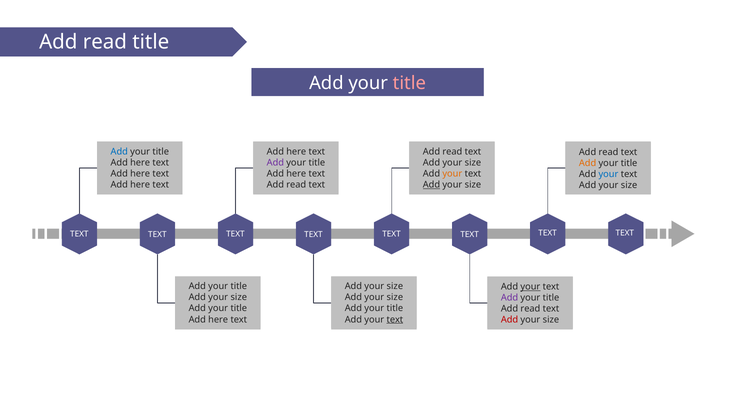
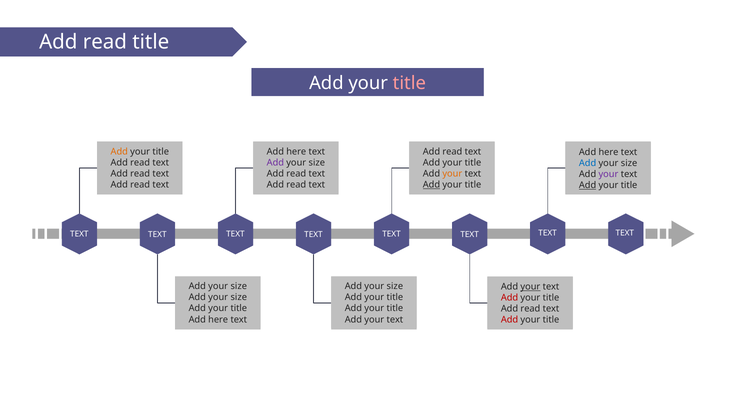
Add at (119, 152) colour: blue -> orange
read at (608, 152): read -> here
here at (140, 163): here -> read
title at (317, 163): title -> size
size at (473, 163): size -> title
Add at (588, 163) colour: orange -> blue
title at (629, 163): title -> size
here at (140, 174): here -> read
here at (296, 174): here -> read
your at (608, 174) colour: blue -> purple
here at (140, 185): here -> read
size at (473, 185): size -> title
Add at (588, 185) underline: none -> present
size at (629, 185): size -> title
title at (239, 286): title -> size
size at (395, 297): size -> title
Add at (510, 298) colour: purple -> red
text at (395, 320) underline: present -> none
size at (551, 320): size -> title
